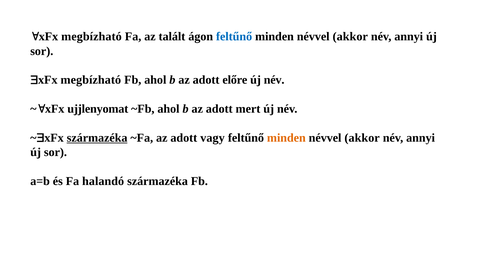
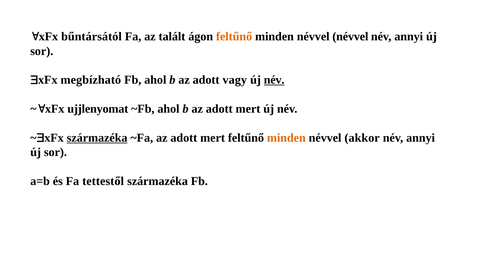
megbízható at (91, 37): megbízható -> bűntársától
feltűnő at (234, 37) colour: blue -> orange
akkor at (350, 37): akkor -> névvel
előre: előre -> vagy
név at (274, 80) underline: none -> present
~Fa az adott vagy: vagy -> mert
halandó: halandó -> tettestől
